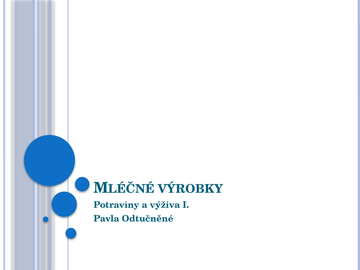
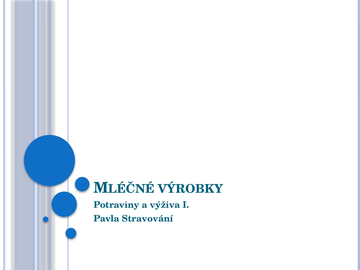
Odtučněné: Odtučněné -> Stravování
